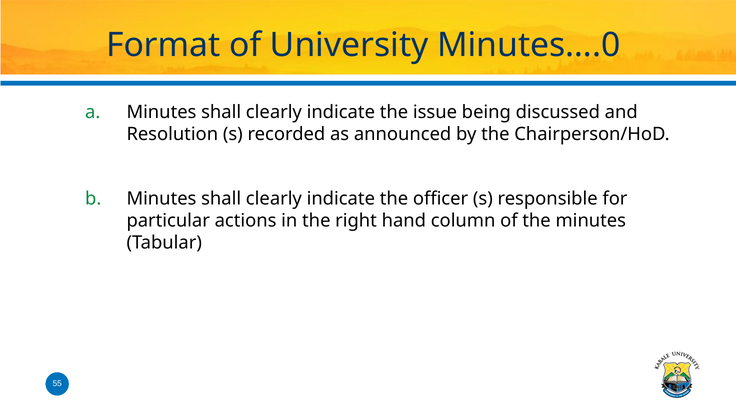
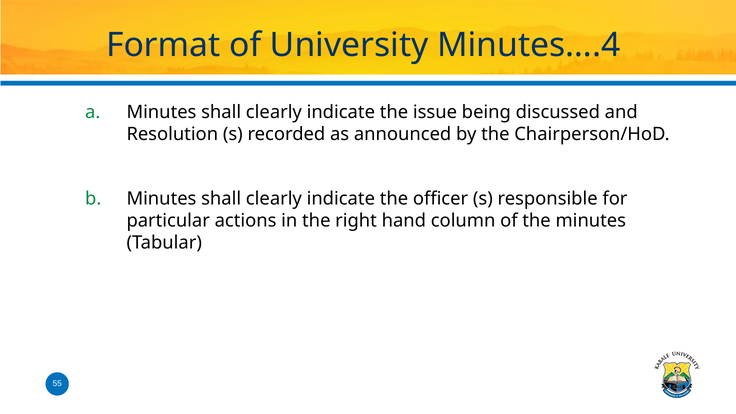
Minutes….0: Minutes….0 -> Minutes….4
